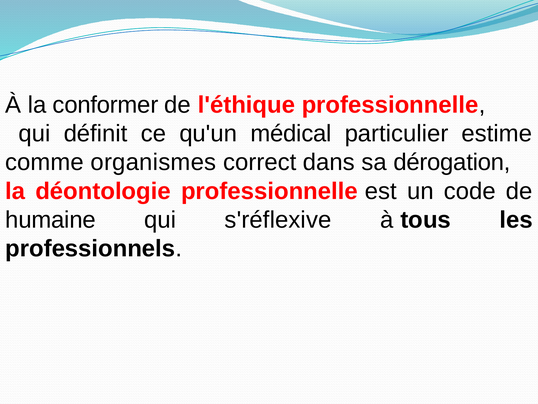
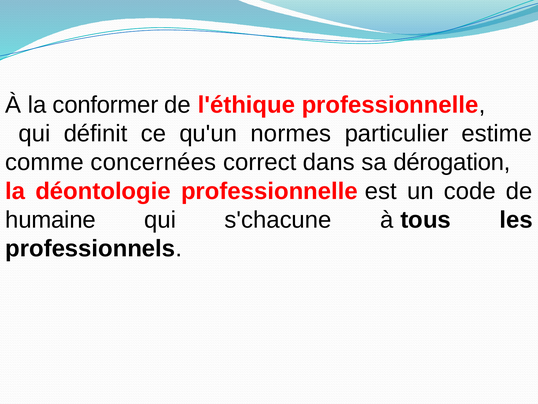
médical: médical -> normes
organismes: organismes -> concernées
s'réflexive: s'réflexive -> s'chacune
